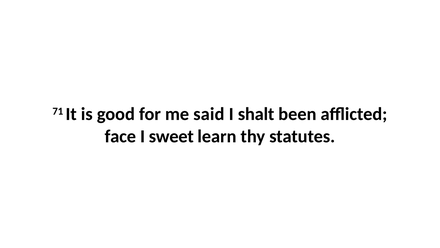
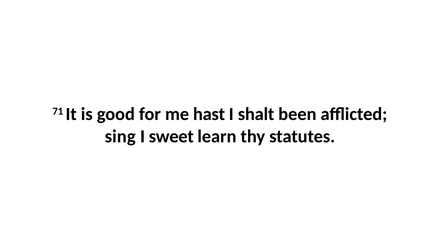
said: said -> hast
face: face -> sing
